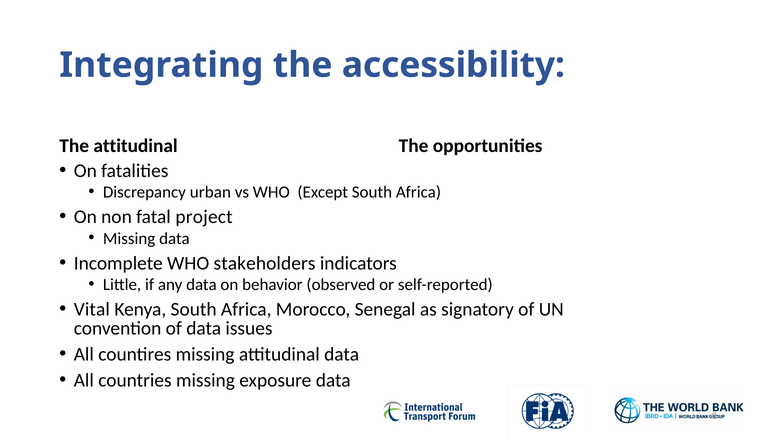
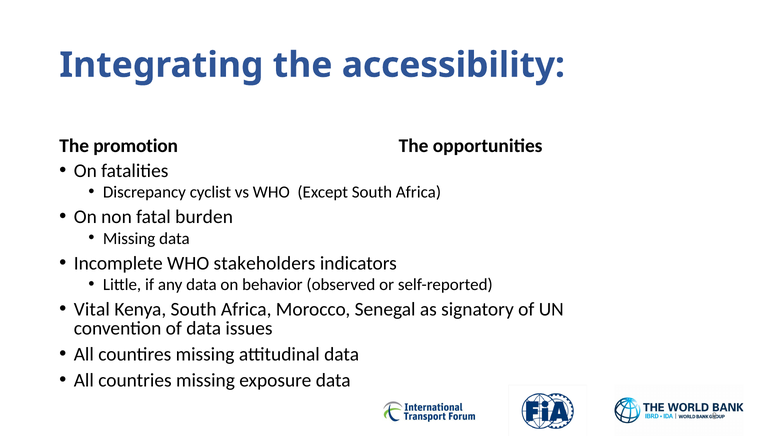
The attitudinal: attitudinal -> promotion
urban: urban -> cyclist
project: project -> burden
